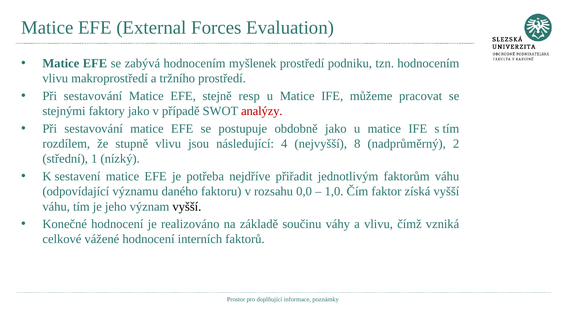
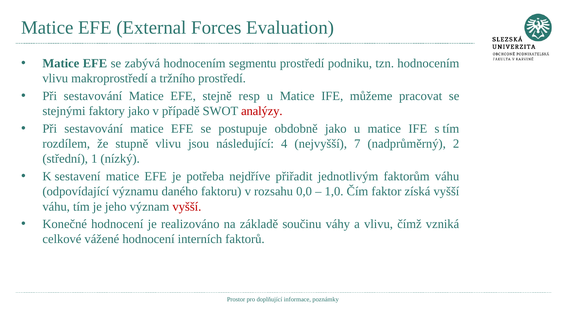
myšlenek: myšlenek -> segmentu
8: 8 -> 7
vyšší at (187, 207) colour: black -> red
